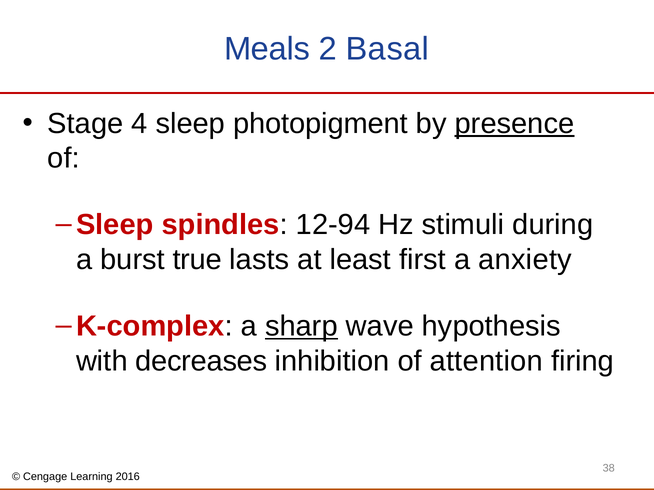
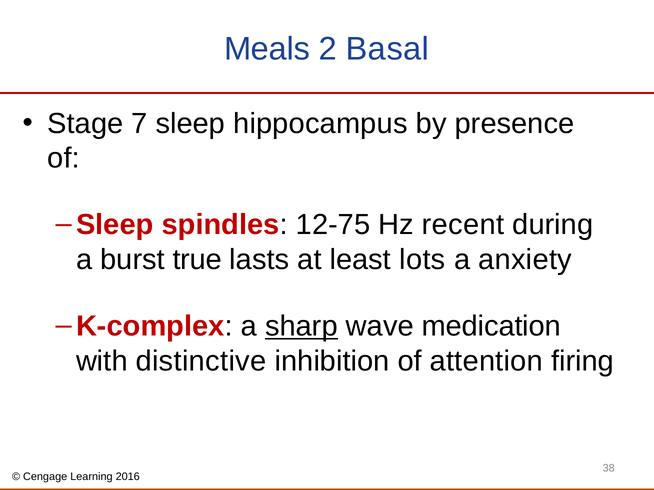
4: 4 -> 7
photopigment: photopigment -> hippocampus
presence underline: present -> none
12-94: 12-94 -> 12-75
stimuli: stimuli -> recent
first: first -> lots
hypothesis: hypothesis -> medication
decreases: decreases -> distinctive
